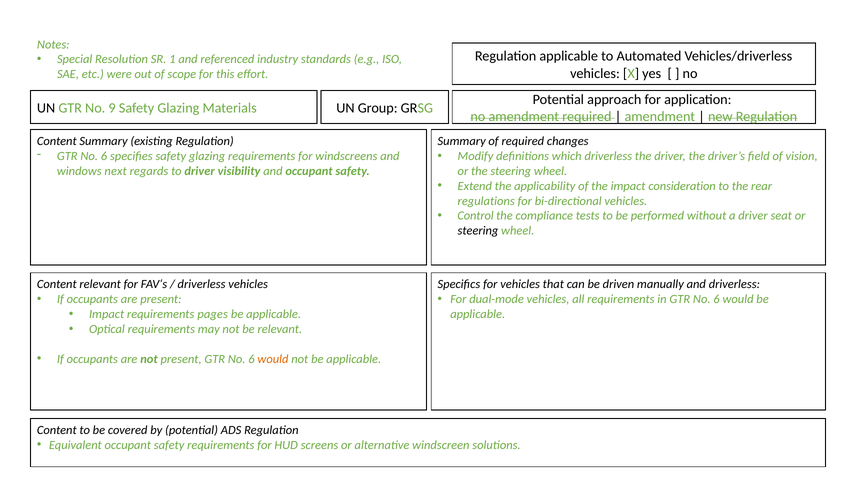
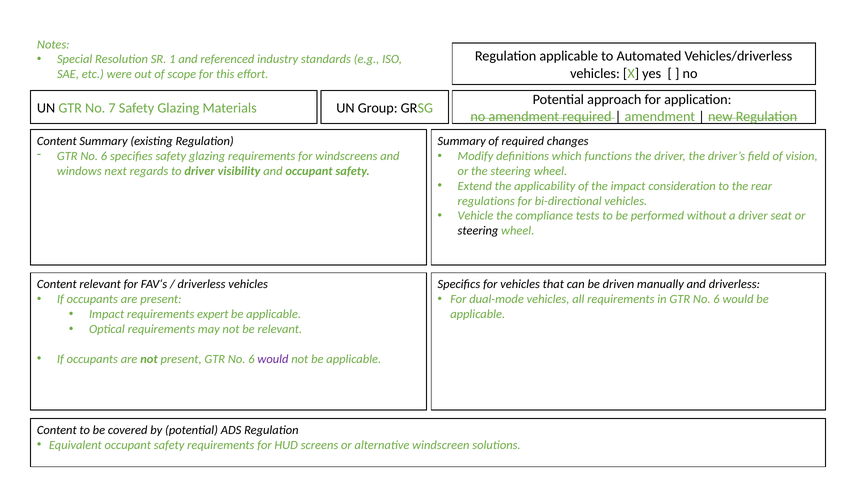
9: 9 -> 7
which driverless: driverless -> functions
Control: Control -> Vehicle
pages: pages -> expert
would at (273, 359) colour: orange -> purple
